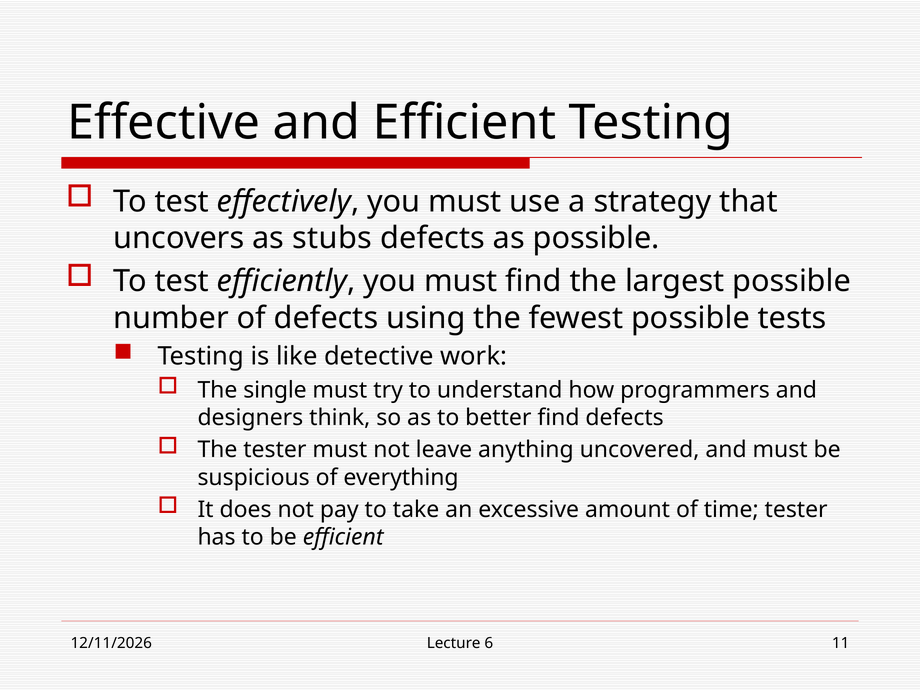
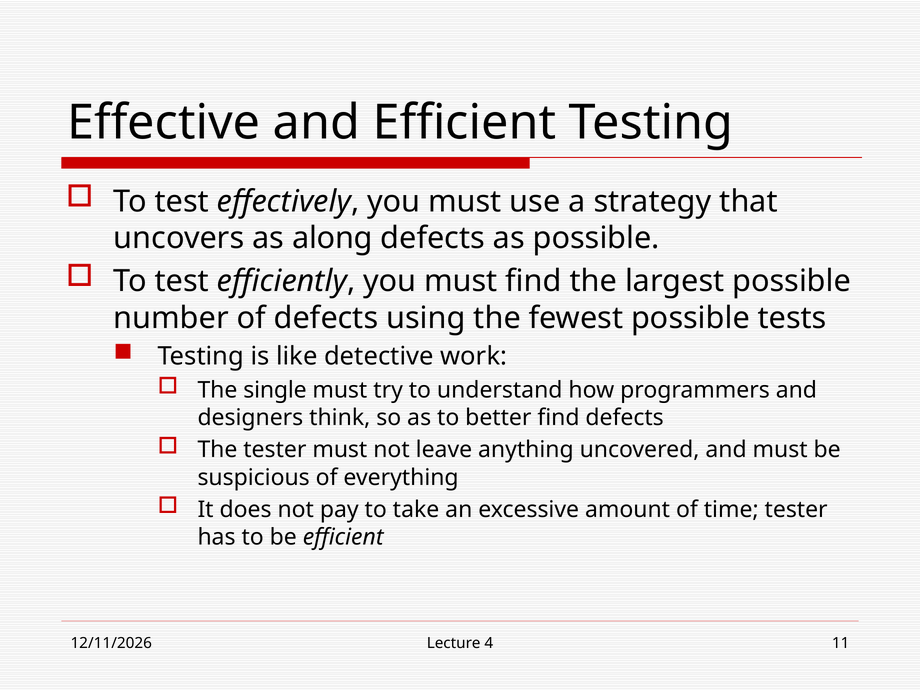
stubs: stubs -> along
6: 6 -> 4
